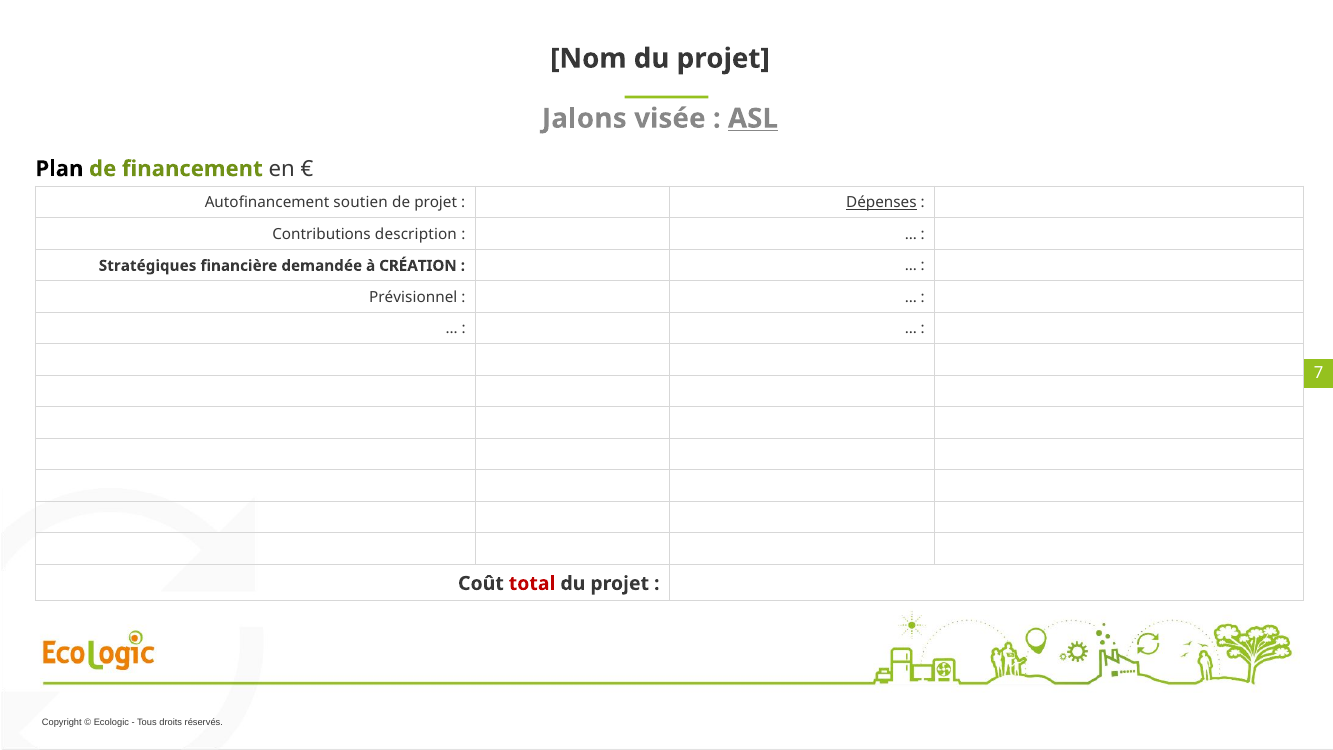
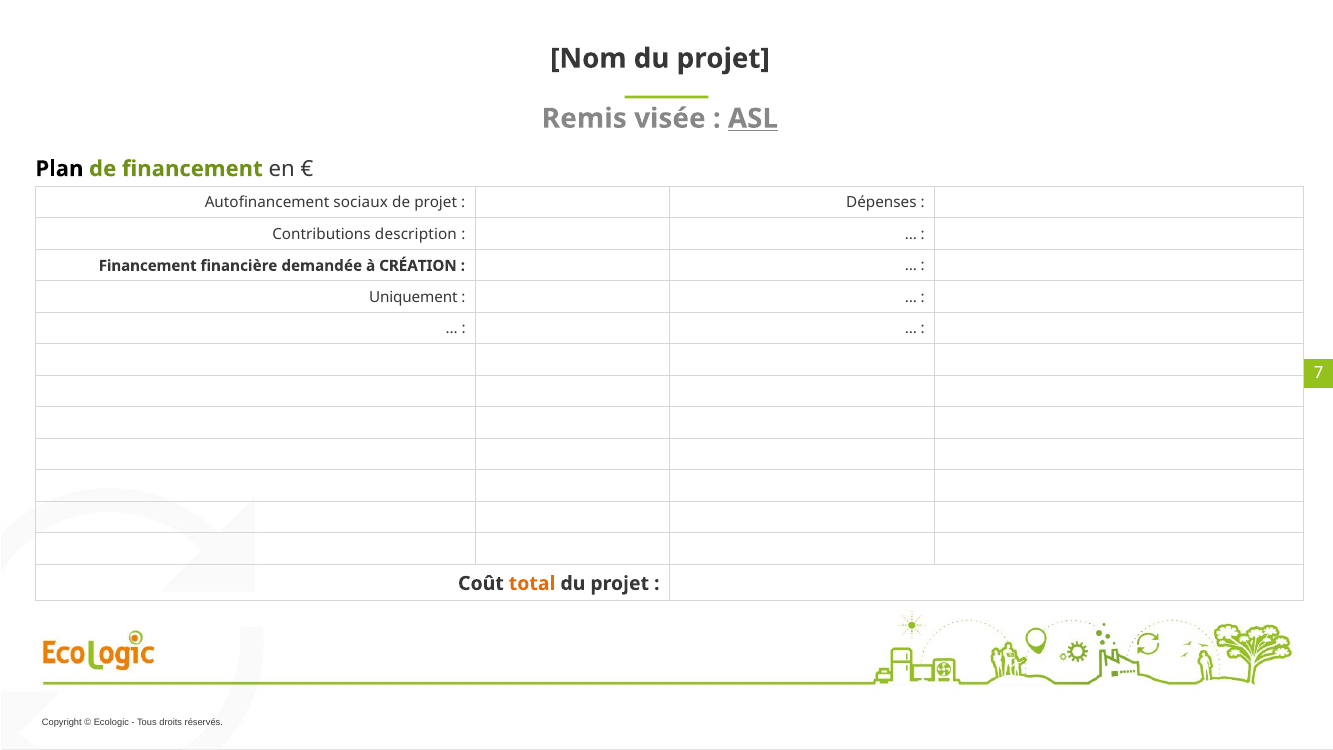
Jalons: Jalons -> Remis
soutien: soutien -> sociaux
Dépenses underline: present -> none
Stratégiques at (148, 266): Stratégiques -> Financement
Prévisionnel: Prévisionnel -> Uniquement
total colour: red -> orange
